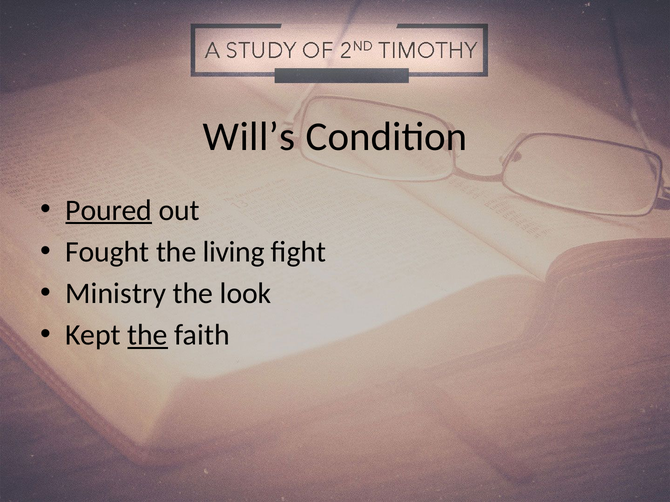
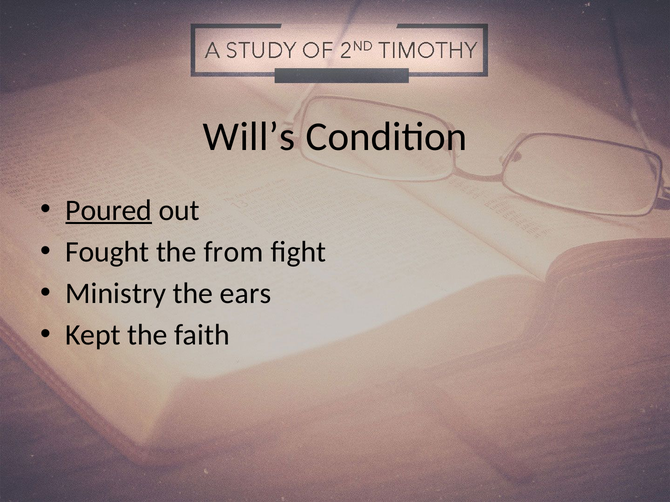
living: living -> from
look: look -> ears
the at (148, 336) underline: present -> none
